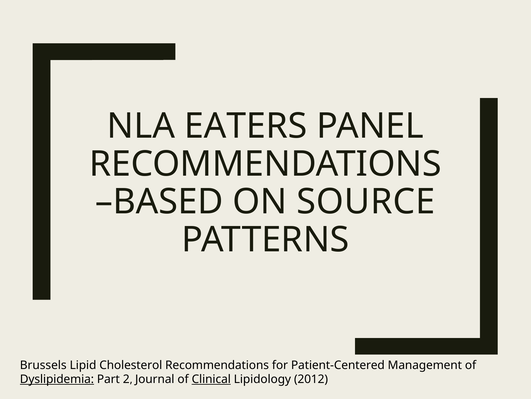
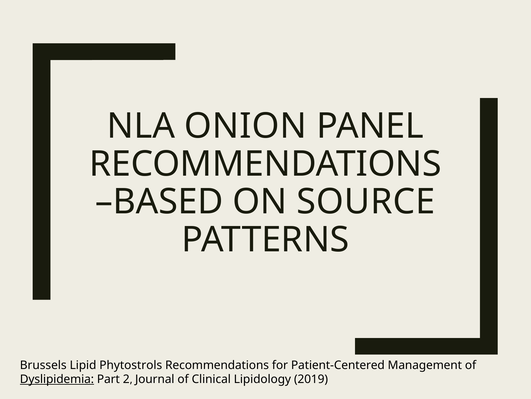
EATERS: EATERS -> ONION
Cholesterol: Cholesterol -> Phytostrols
Clinical underline: present -> none
2012: 2012 -> 2019
